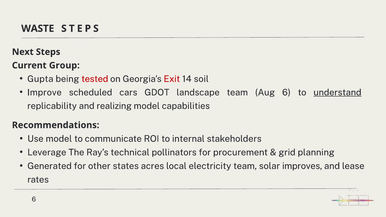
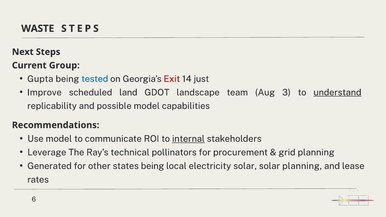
tested colour: red -> blue
soil: soil -> just
cars: cars -> land
Aug 6: 6 -> 3
realizing: realizing -> possible
internal underline: none -> present
states acres: acres -> being
electricity team: team -> solar
solar improves: improves -> planning
